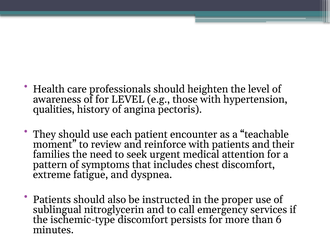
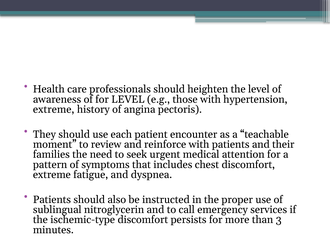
qualities at (54, 110): qualities -> extreme
6: 6 -> 3
